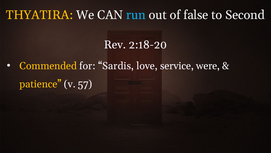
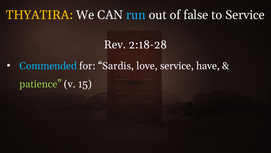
to Second: Second -> Service
2:18-20: 2:18-20 -> 2:18-28
Commended colour: yellow -> light blue
were: were -> have
patience colour: yellow -> light green
57: 57 -> 15
